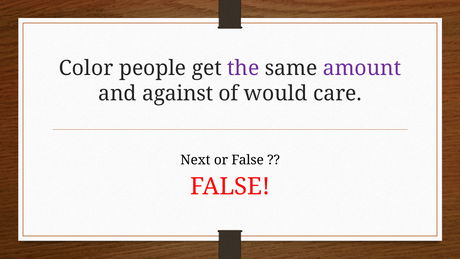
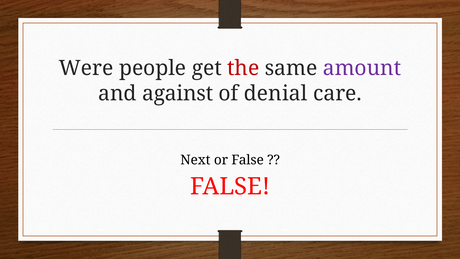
Color: Color -> Were
the colour: purple -> red
would: would -> denial
